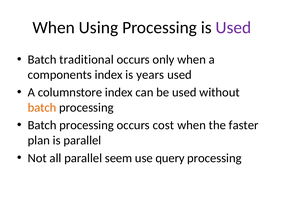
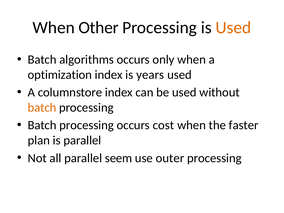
Using: Using -> Other
Used at (233, 27) colour: purple -> orange
traditional: traditional -> algorithms
components: components -> optimization
query: query -> outer
